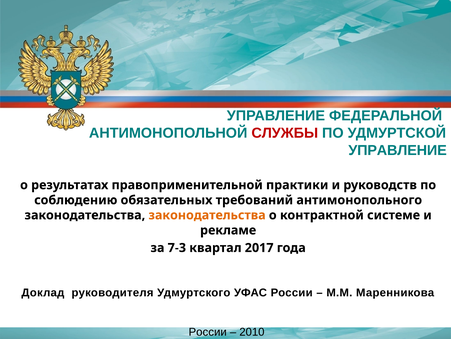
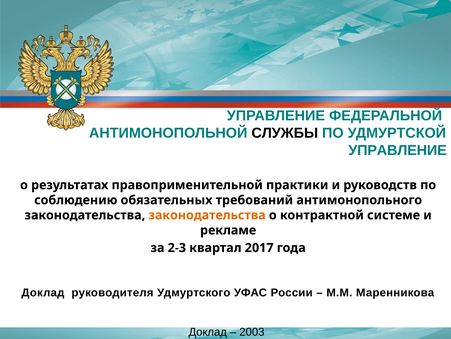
СЛУЖБЫ colour: red -> black
7-3: 7-3 -> 2-3
России at (208, 331): России -> Доклад
2010: 2010 -> 2003
